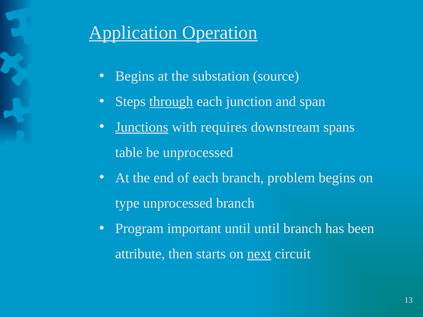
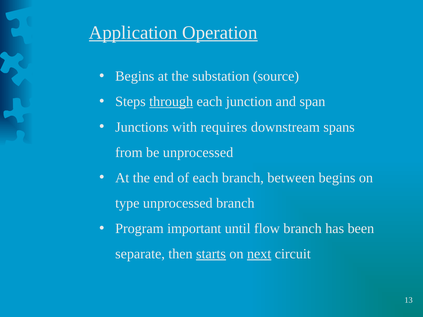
Junctions underline: present -> none
table: table -> from
problem: problem -> between
until until: until -> flow
attribute: attribute -> separate
starts underline: none -> present
